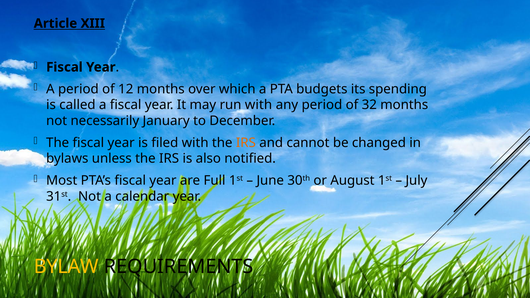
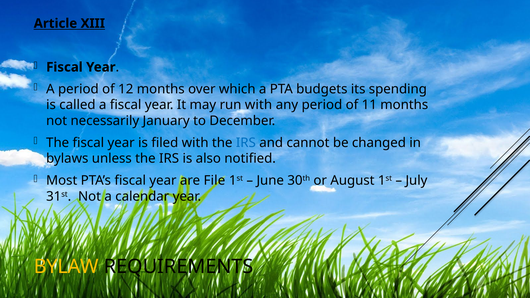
32: 32 -> 11
IRS at (246, 143) colour: orange -> blue
Full: Full -> File
